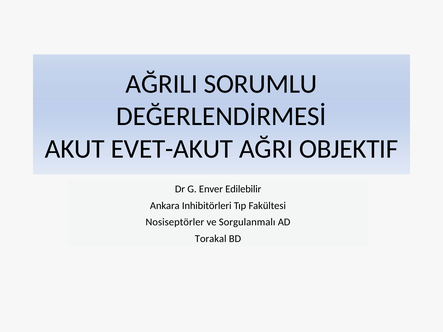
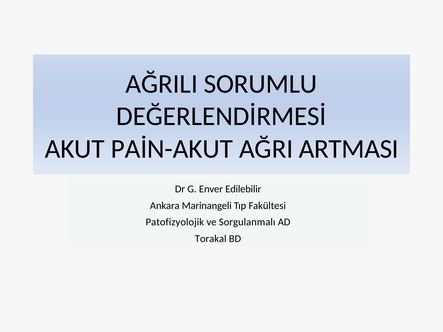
EVET-AKUT: EVET-AKUT -> PAİN-AKUT
OBJEKTIF: OBJEKTIF -> ARTMASI
Inhibitörleri: Inhibitörleri -> Marinangeli
Nosiseptörler: Nosiseptörler -> Patofizyolojik
